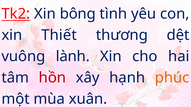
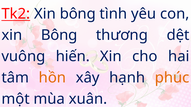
Thiết at (59, 35): Thiết -> Bông
lành: lành -> hiến
hồn colour: red -> orange
